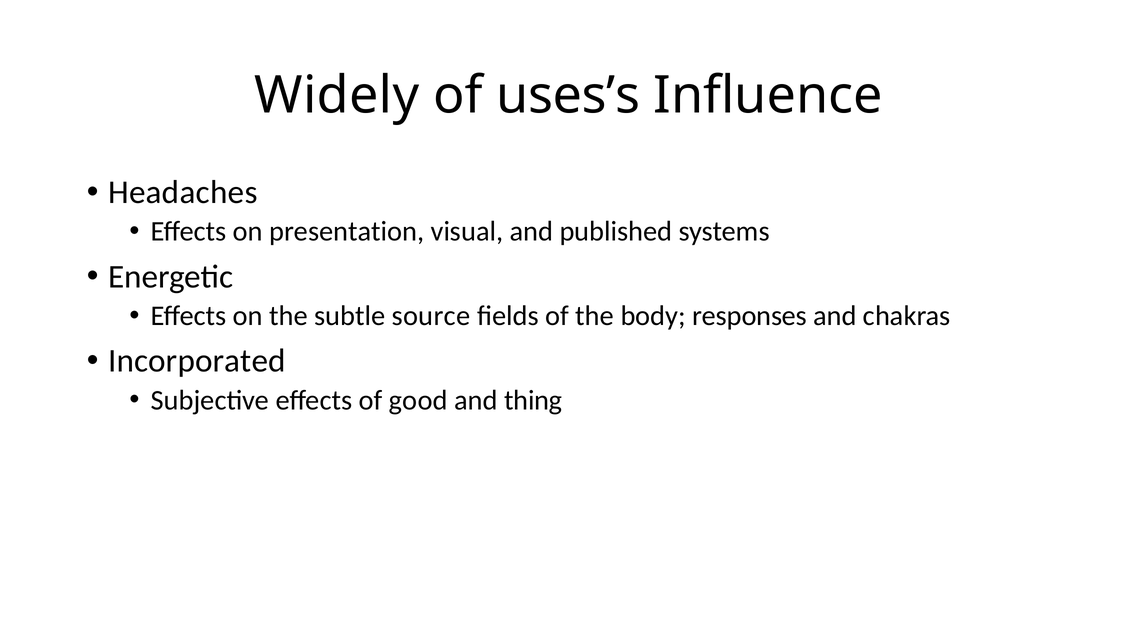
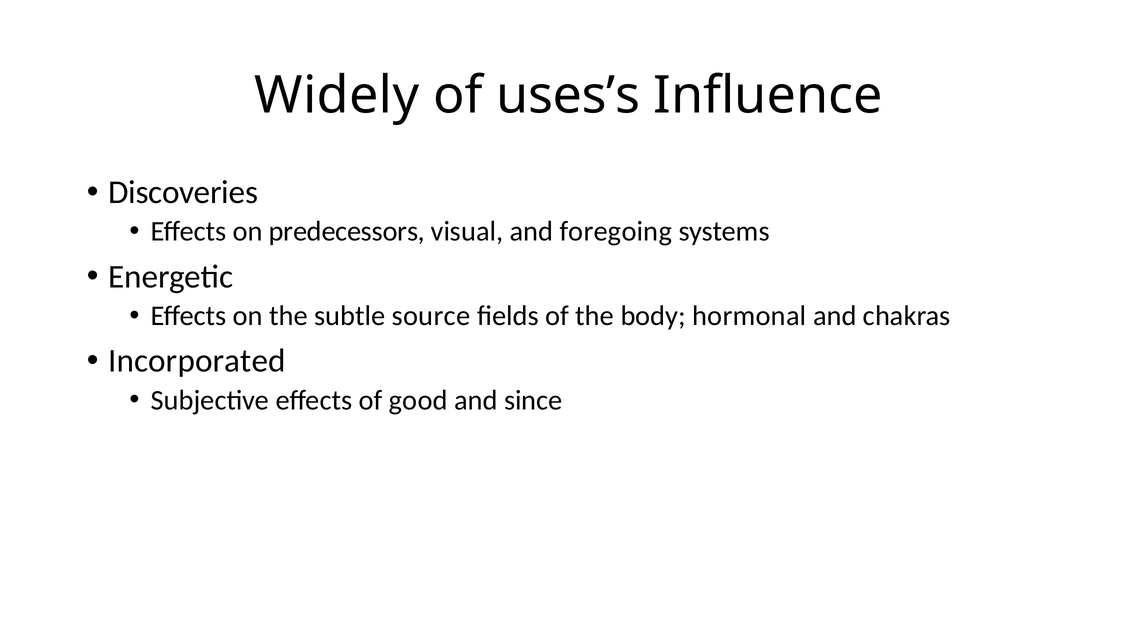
Headaches: Headaches -> Discoveries
presentation: presentation -> predecessors
published: published -> foregoing
responses: responses -> hormonal
thing: thing -> since
